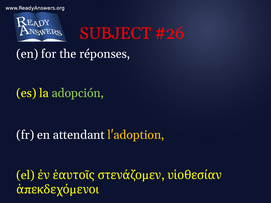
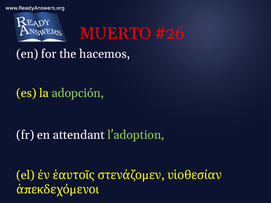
SUBJECT: SUBJECT -> MUERTO
réponses: réponses -> hacemos
l'adoption colour: yellow -> light green
